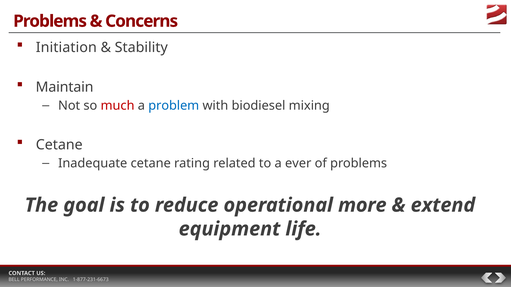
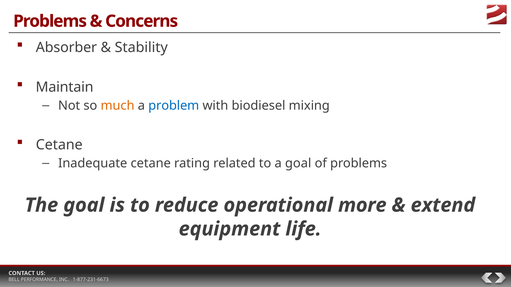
Initiation: Initiation -> Absorber
much colour: red -> orange
a ever: ever -> goal
